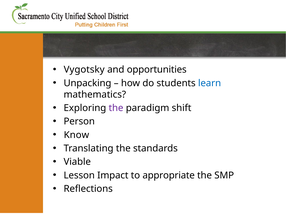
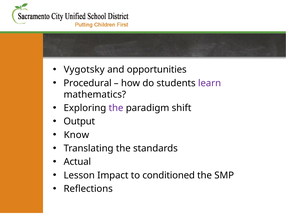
Unpacking: Unpacking -> Procedural
learn colour: blue -> purple
Person: Person -> Output
Viable: Viable -> Actual
appropriate: appropriate -> conditioned
